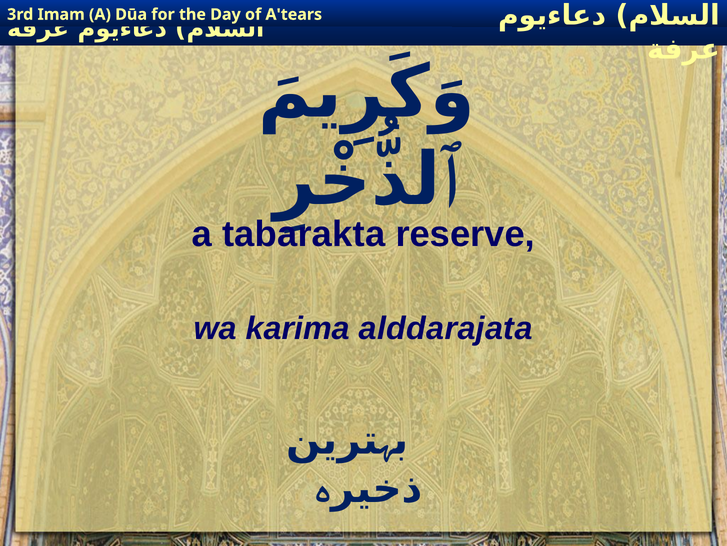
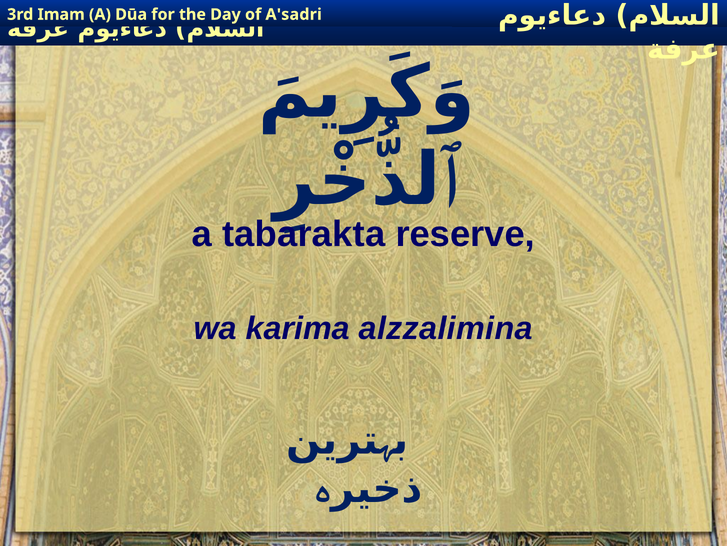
A'tears: A'tears -> A'sadri
alddarajata: alddarajata -> alzzalimina
